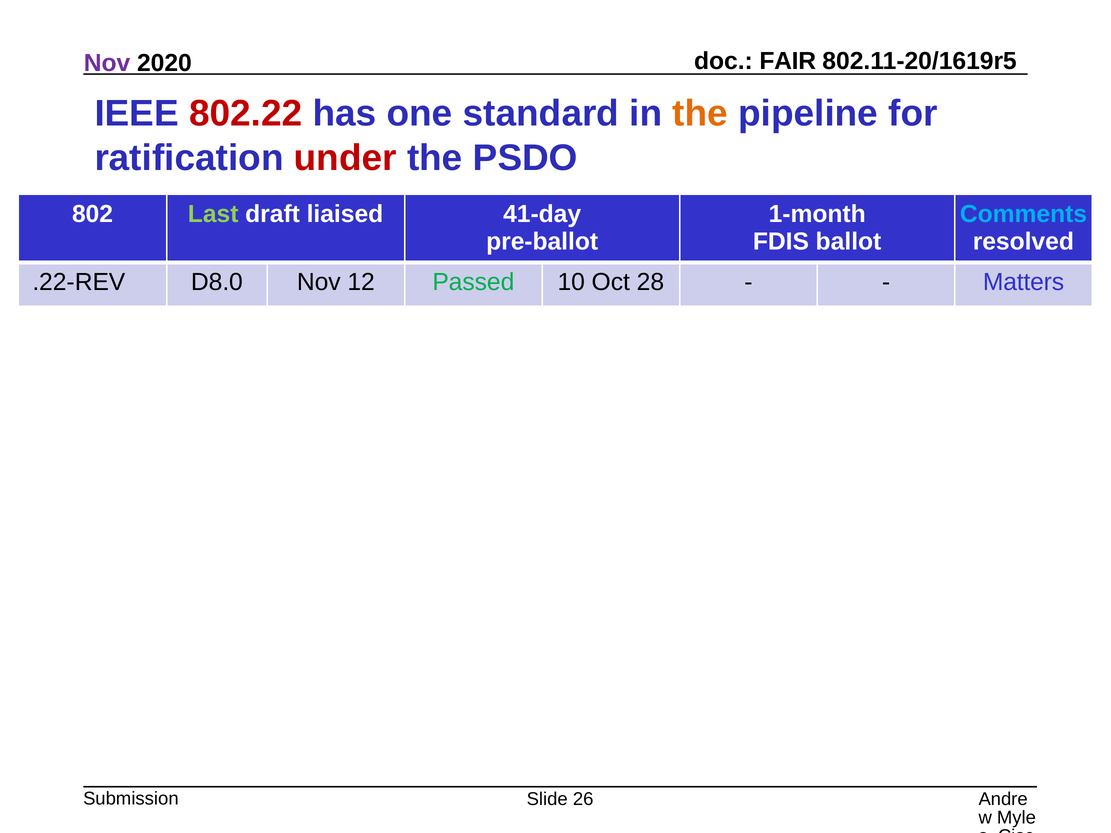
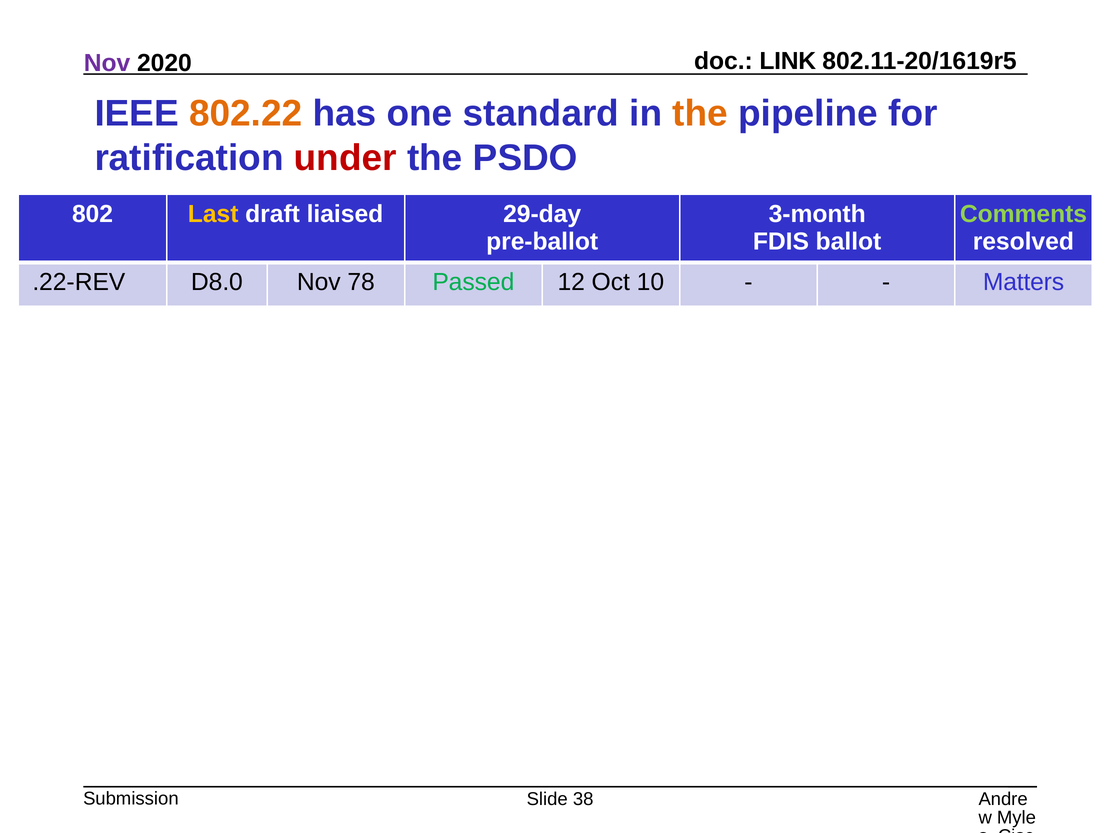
FAIR: FAIR -> LINK
802.22 colour: red -> orange
Last colour: light green -> yellow
41-day: 41-day -> 29-day
1-month: 1-month -> 3-month
Comments colour: light blue -> light green
12: 12 -> 78
10: 10 -> 12
28: 28 -> 10
26: 26 -> 38
